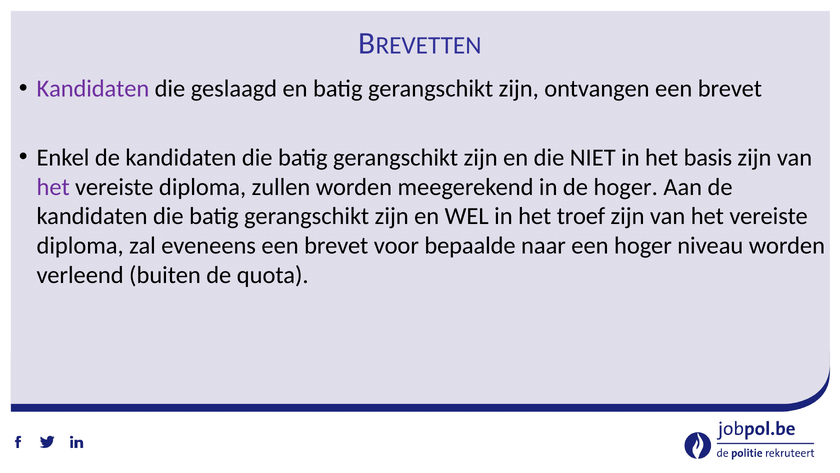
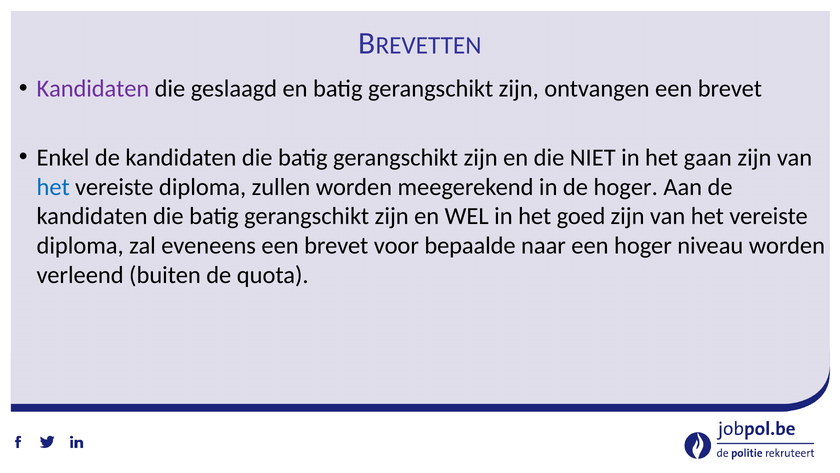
basis: basis -> gaan
het at (53, 187) colour: purple -> blue
troef: troef -> goed
